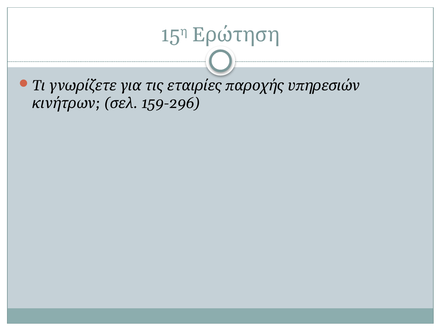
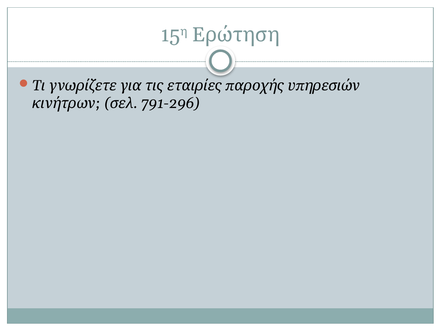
159-296: 159-296 -> 791-296
